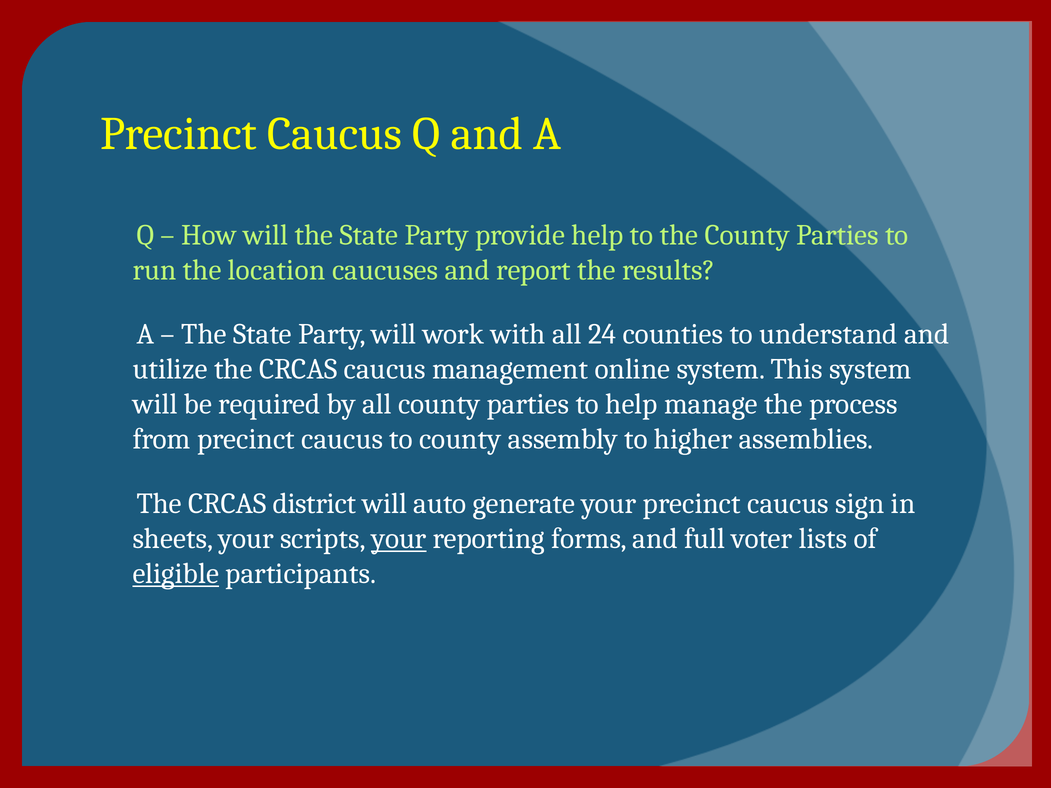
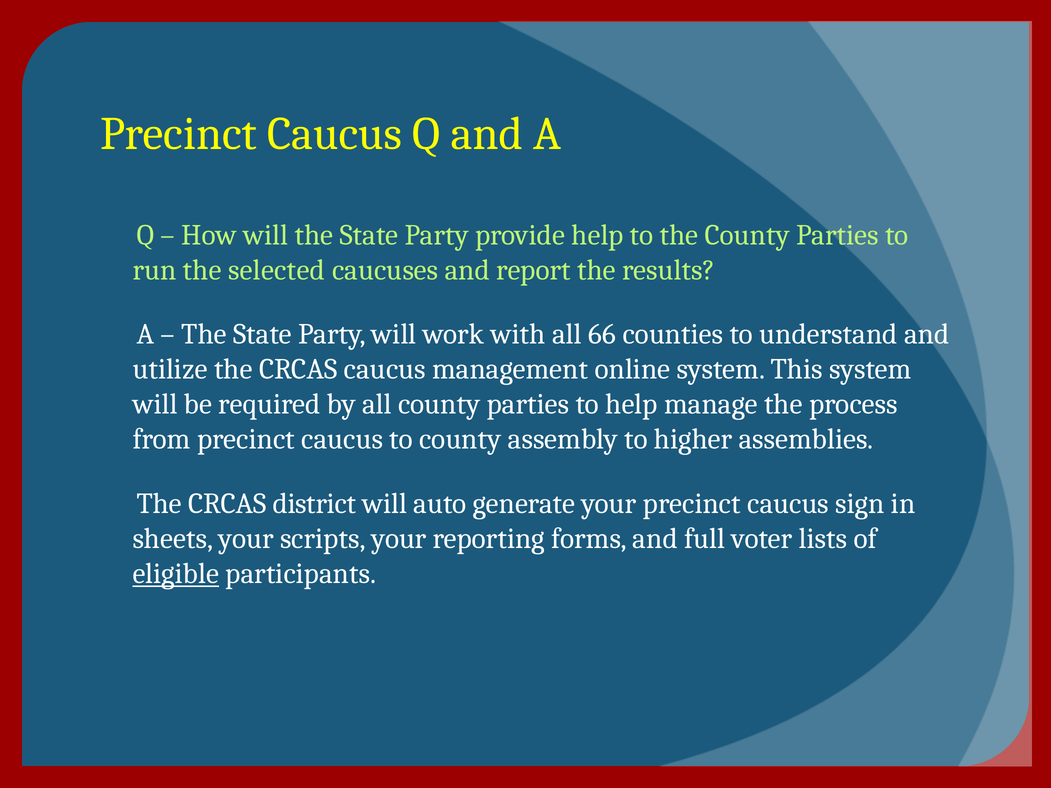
location: location -> selected
24: 24 -> 66
your at (399, 539) underline: present -> none
